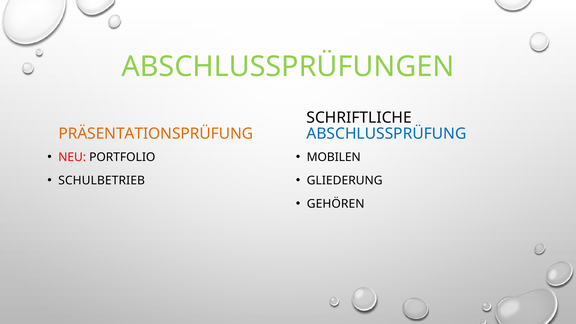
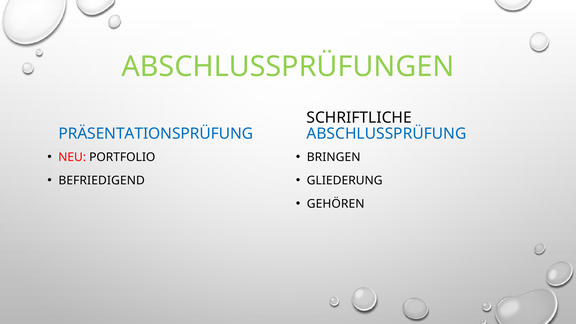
PRÄSENTATIONSPRÜFUNG colour: orange -> blue
MOBILEN: MOBILEN -> BRINGEN
SCHULBETRIEB: SCHULBETRIEB -> BEFRIEDIGEND
